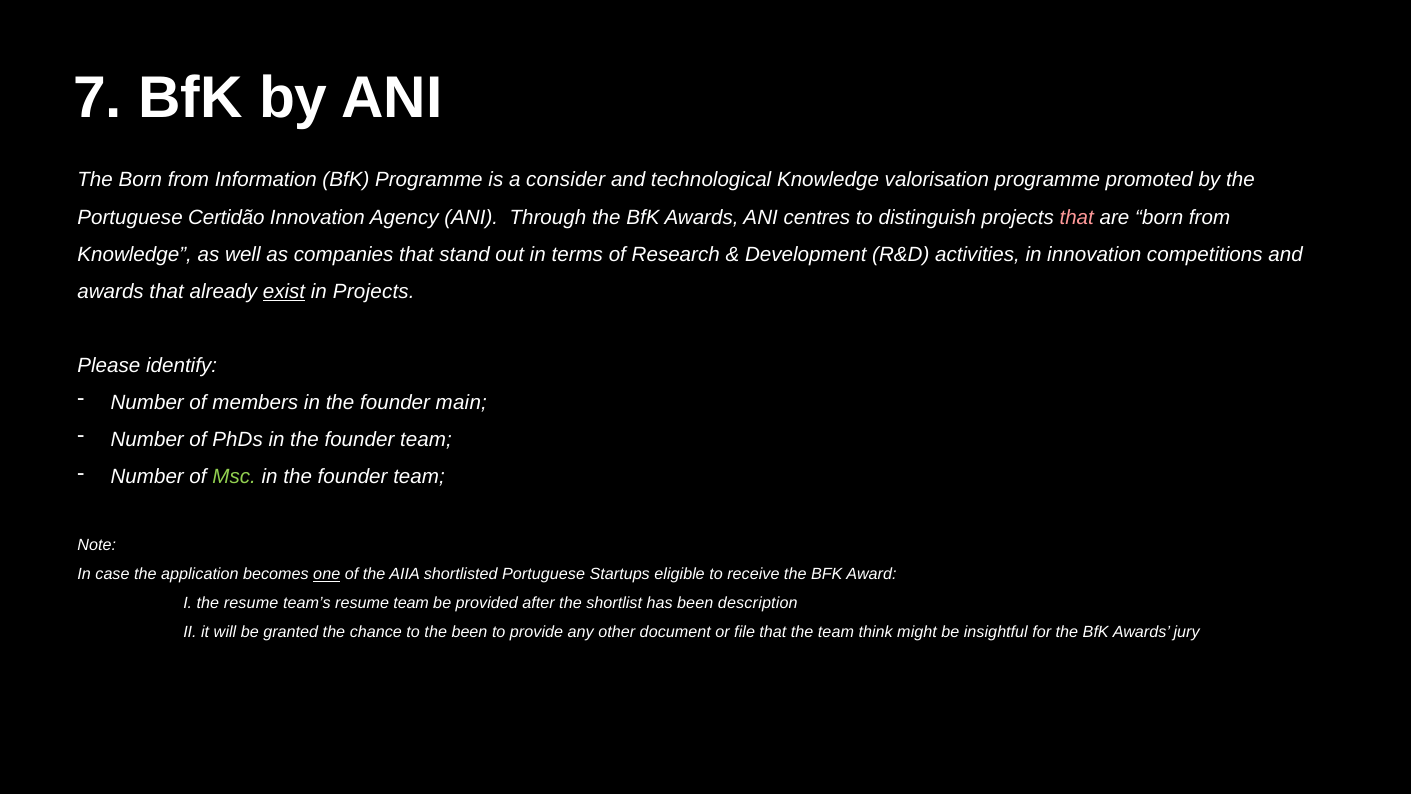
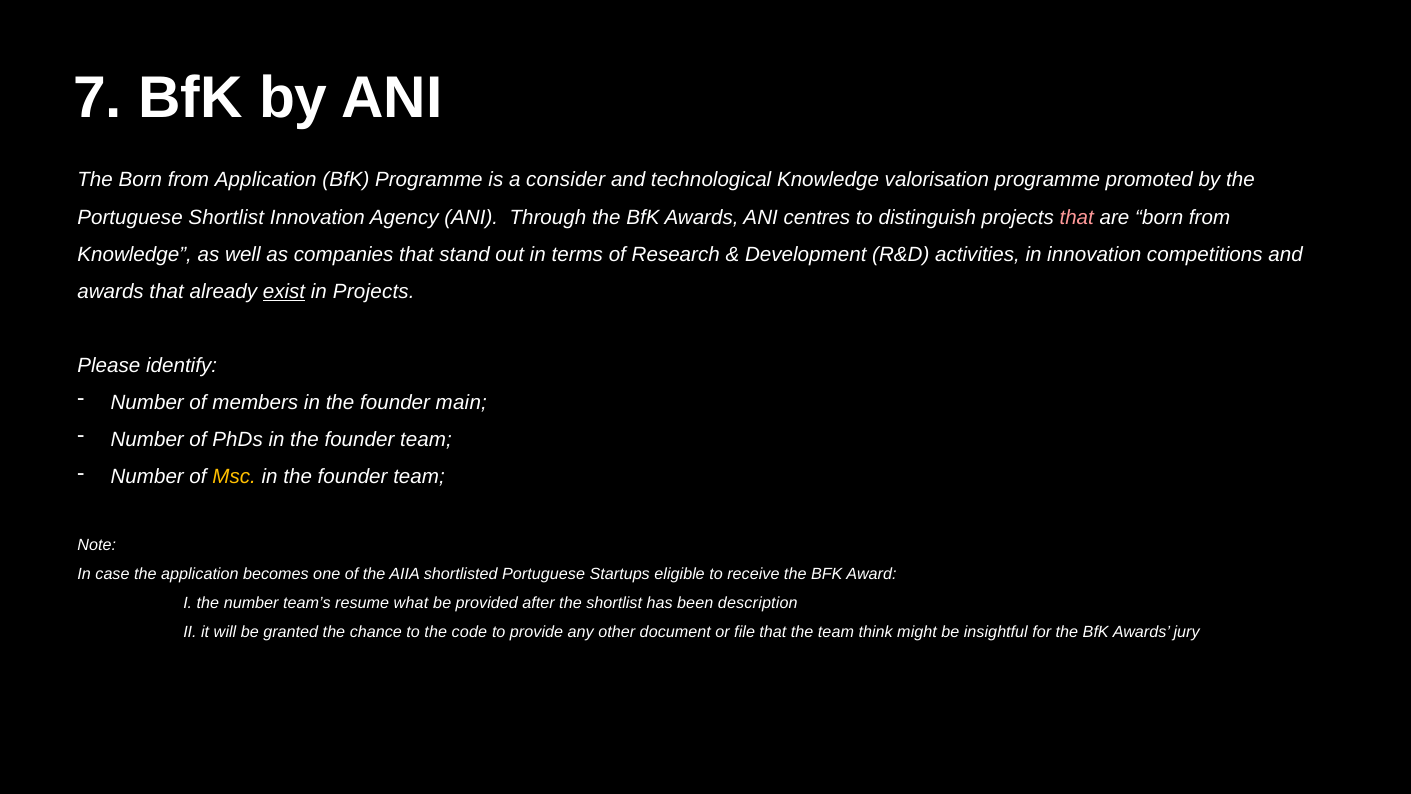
from Information: Information -> Application
Portuguese Certidão: Certidão -> Shortlist
Msc colour: light green -> yellow
one underline: present -> none
the resume: resume -> number
resume team: team -> what
the been: been -> code
